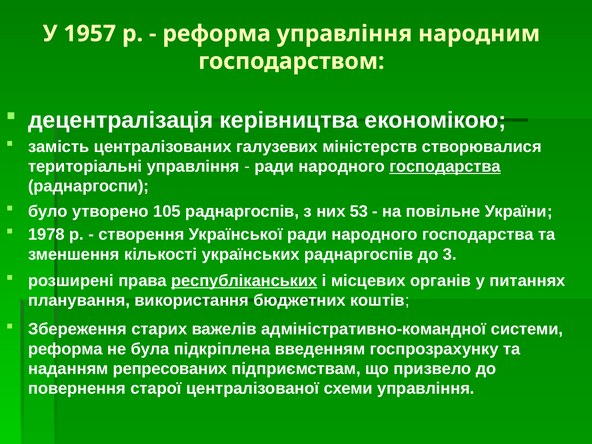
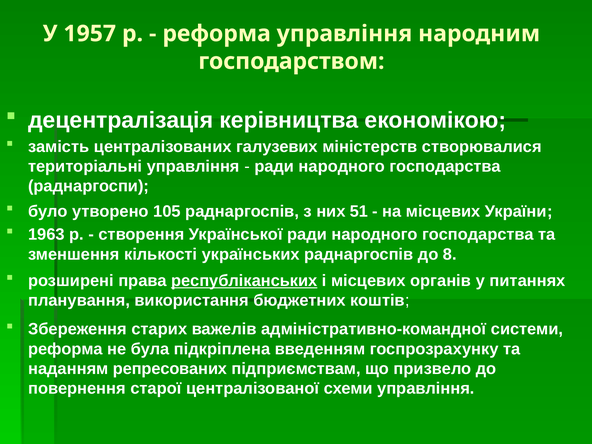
господарства at (445, 166) underline: present -> none
53: 53 -> 51
на повільне: повільне -> місцевих
1978: 1978 -> 1963
3: 3 -> 8
